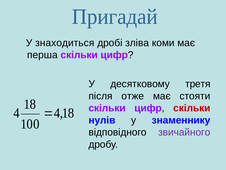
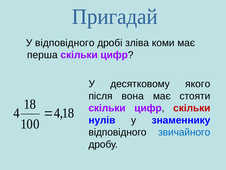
У знаходиться: знаходиться -> відповідного
третя: третя -> якого
отже: отже -> вона
звичайного colour: purple -> blue
